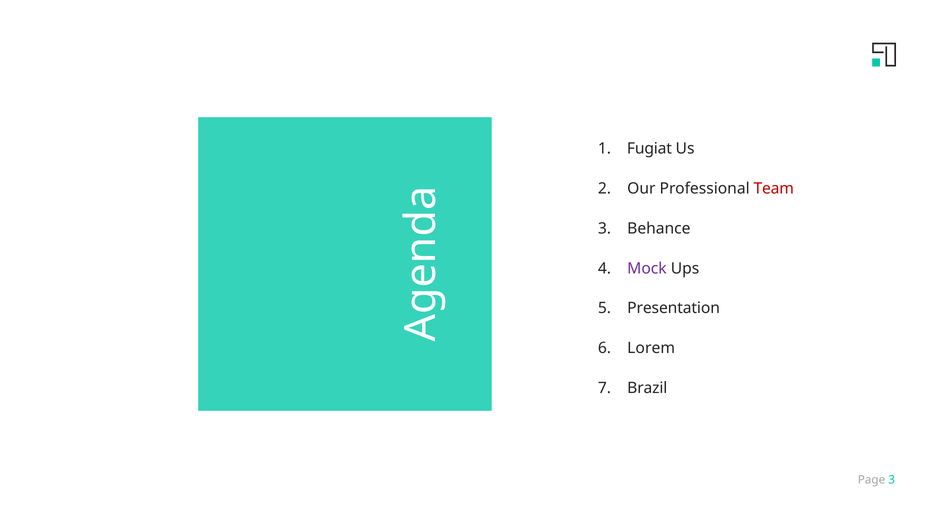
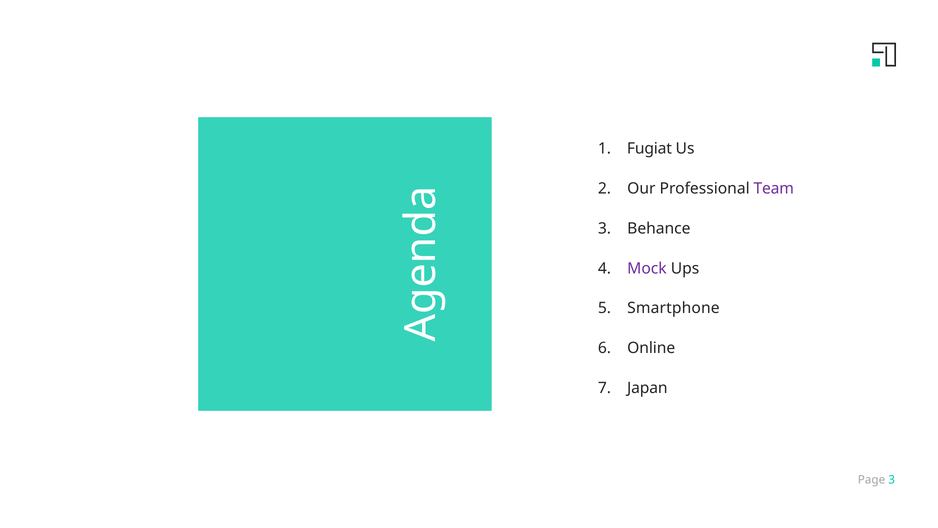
Team colour: red -> purple
Presentation: Presentation -> Smartphone
Lorem: Lorem -> Online
Brazil: Brazil -> Japan
